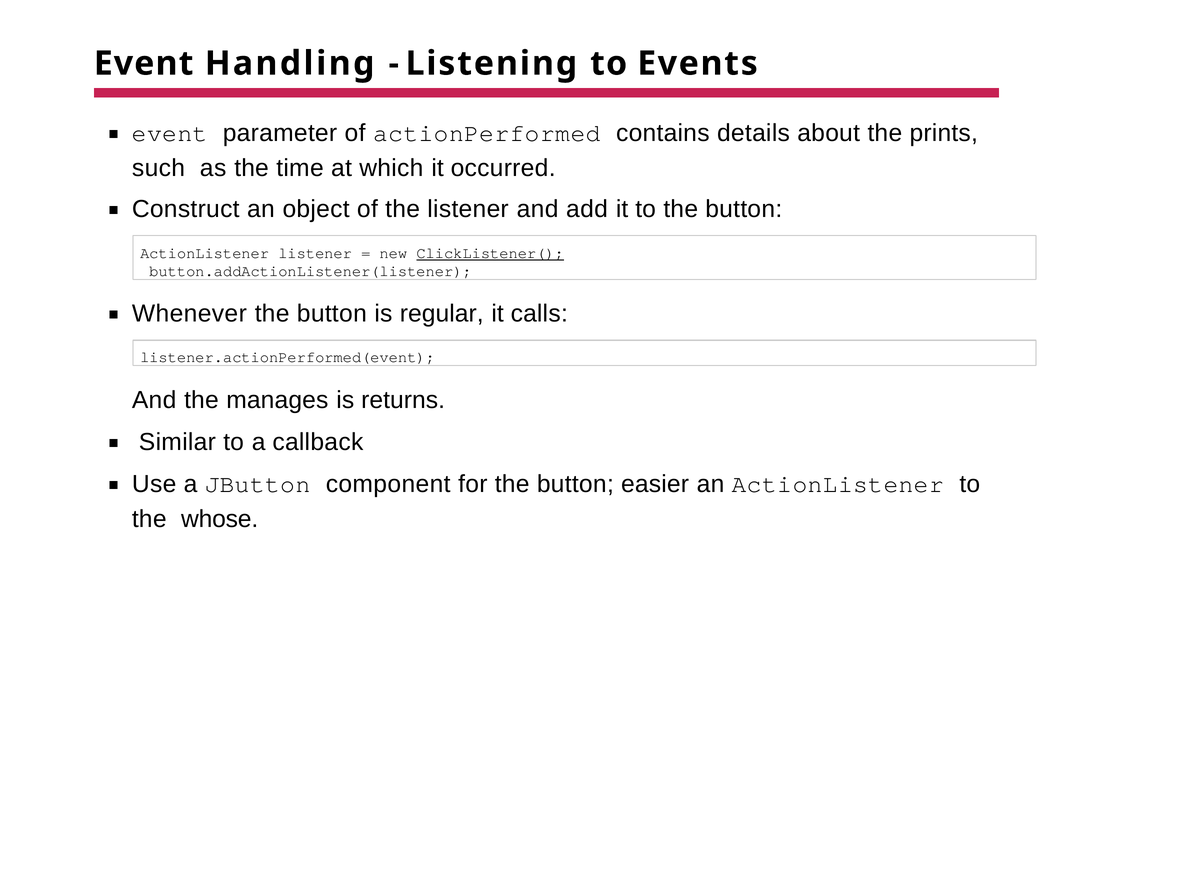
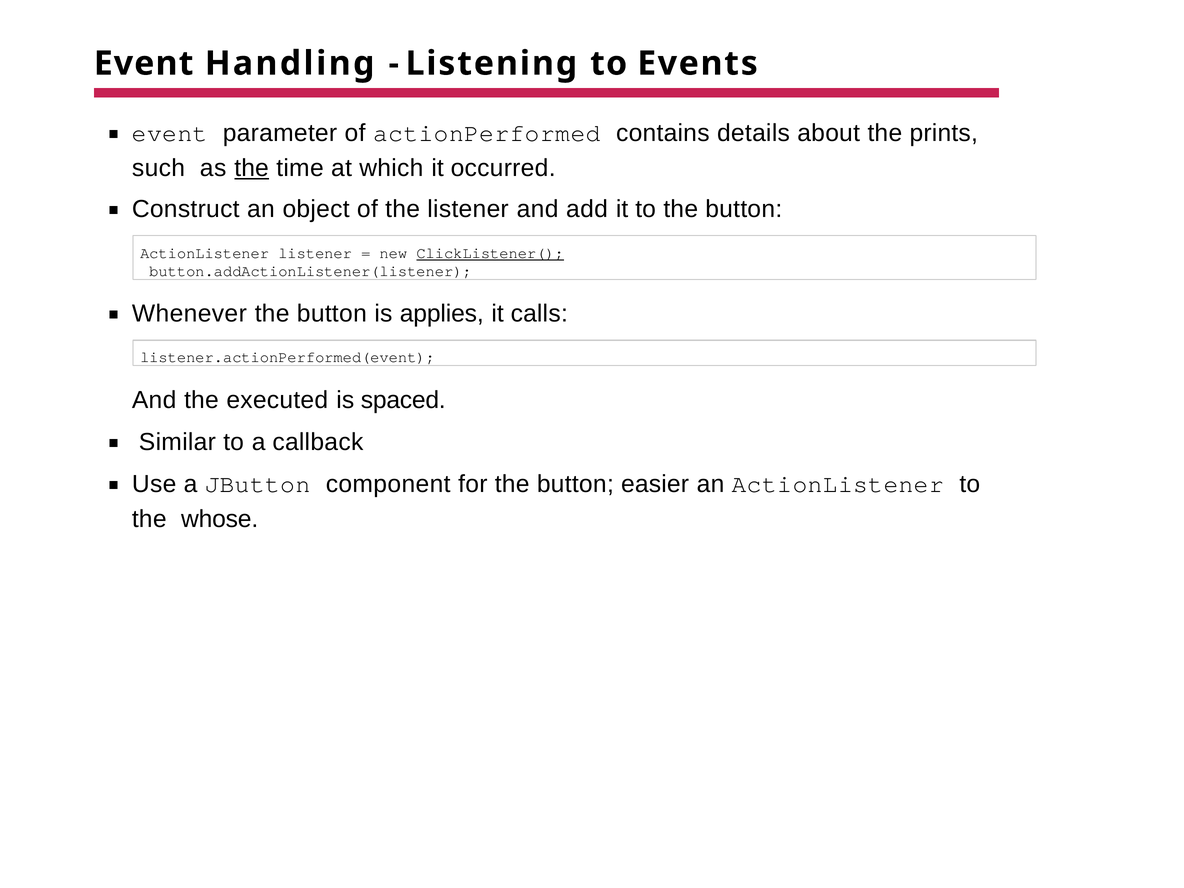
the at (252, 168) underline: none -> present
regular: regular -> applies
manages: manages -> executed
returns: returns -> spaced
